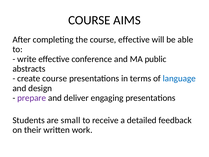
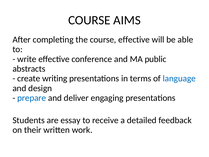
create course: course -> writing
prepare colour: purple -> blue
small: small -> essay
